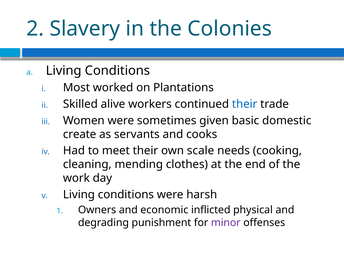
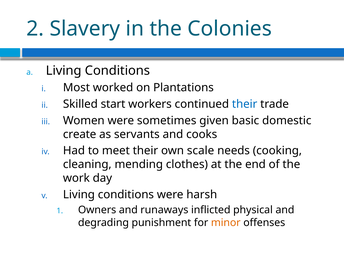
alive: alive -> start
economic: economic -> runaways
minor colour: purple -> orange
